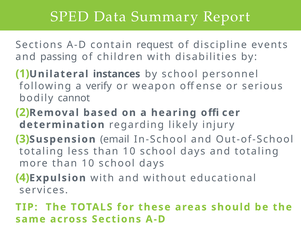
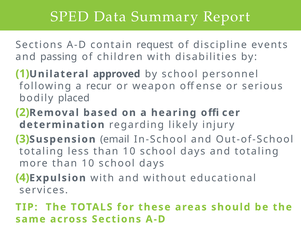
instances: instances -> approved
verify: verify -> recur
cannot: cannot -> placed
